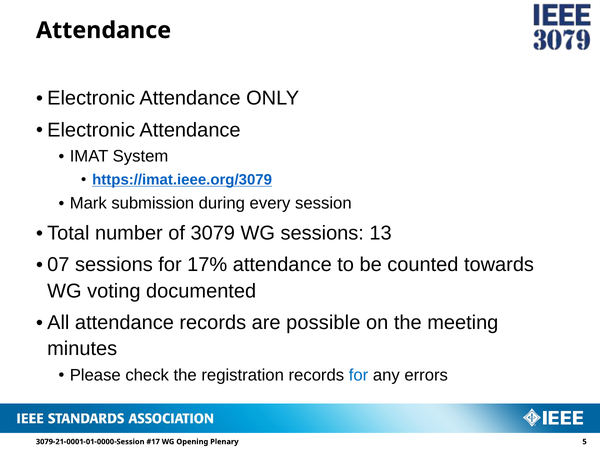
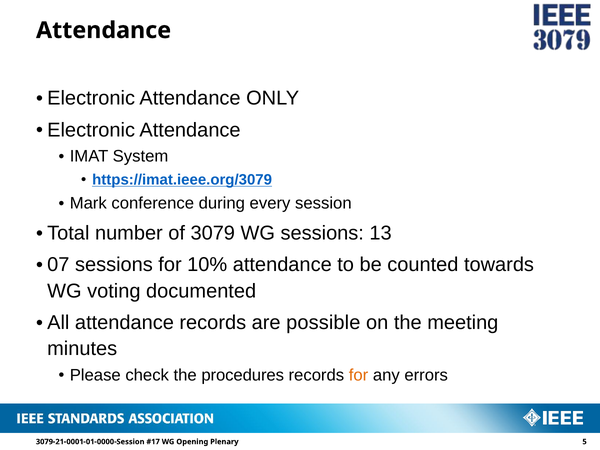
submission: submission -> conference
17%: 17% -> 10%
registration: registration -> procedures
for at (359, 375) colour: blue -> orange
